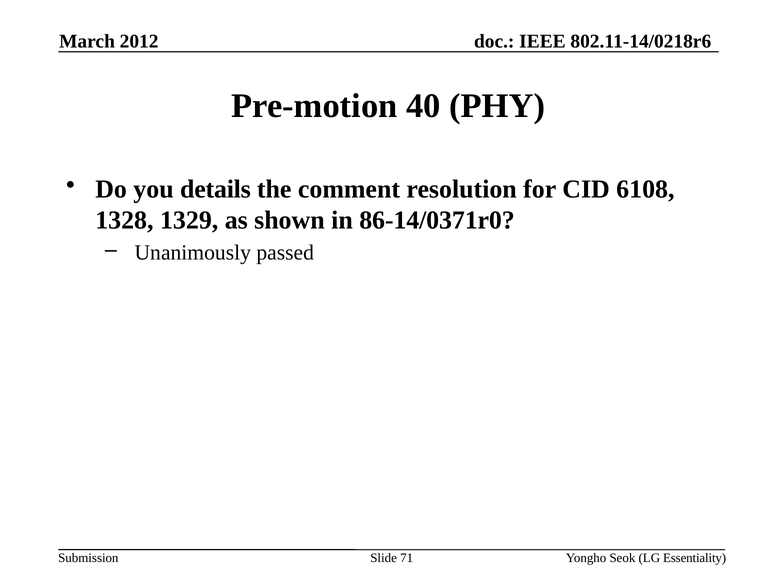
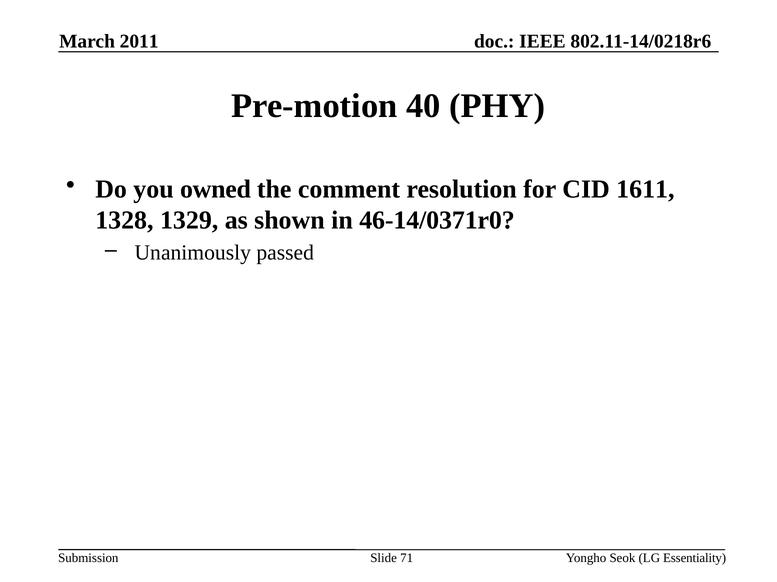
2012: 2012 -> 2011
details: details -> owned
6108: 6108 -> 1611
86-14/0371r0: 86-14/0371r0 -> 46-14/0371r0
